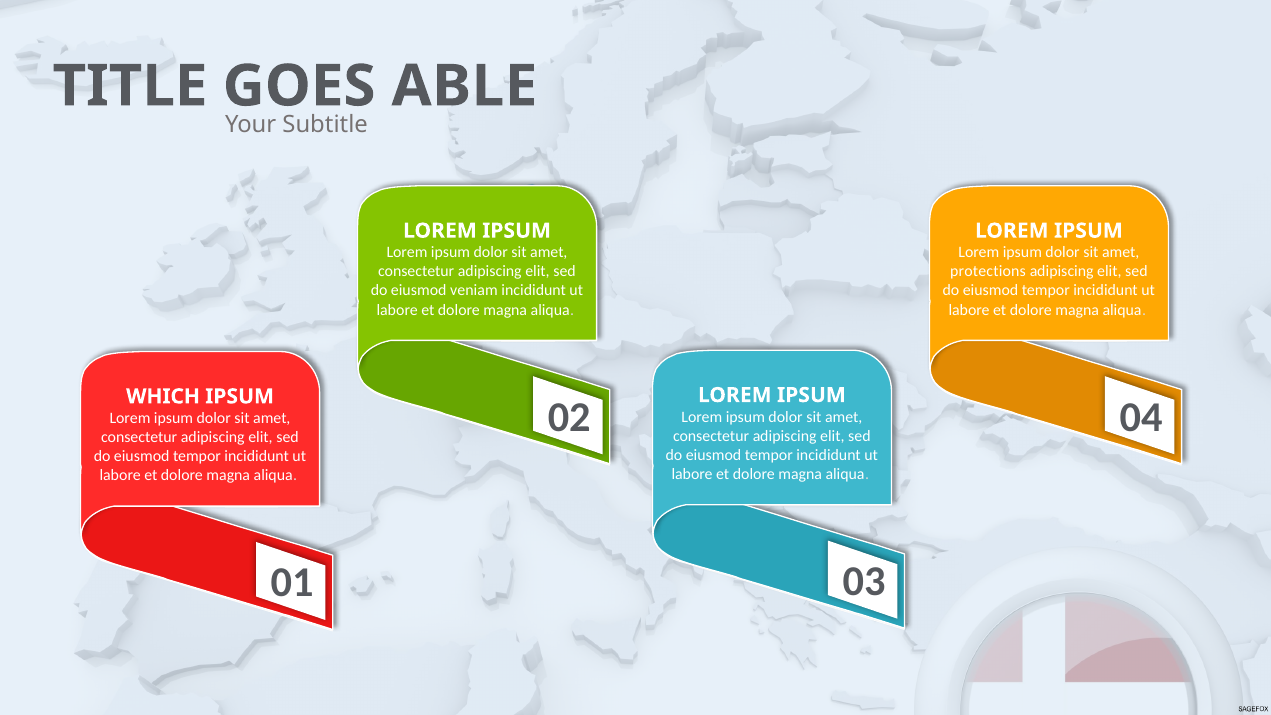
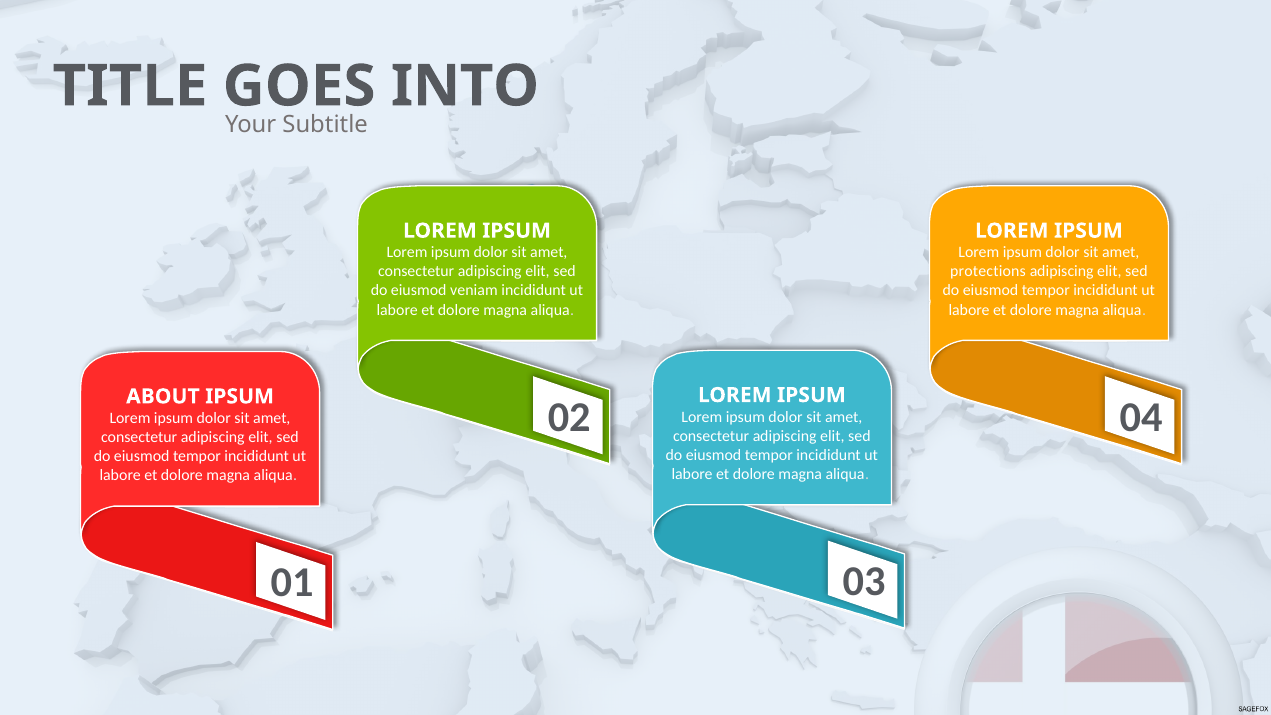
ABLE: ABLE -> INTO
WHICH: WHICH -> ABOUT
